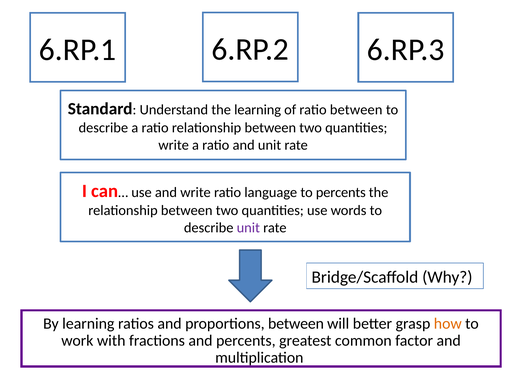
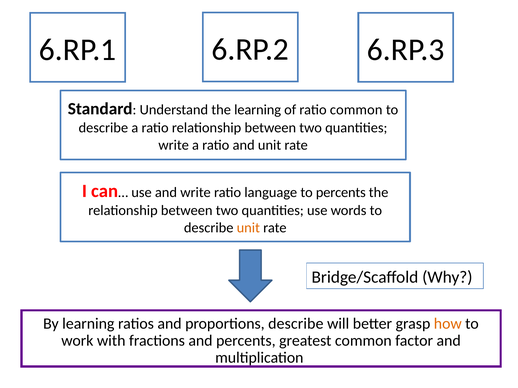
ratio between: between -> common
unit at (248, 228) colour: purple -> orange
proportions between: between -> describe
